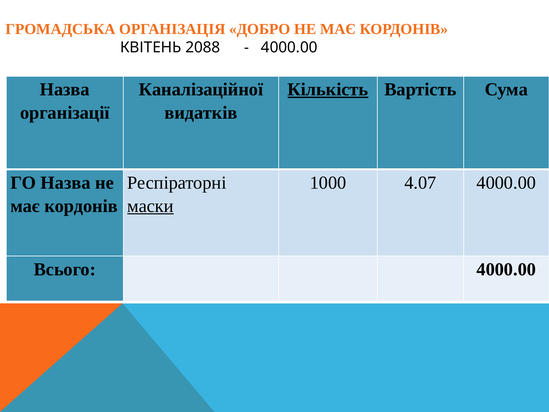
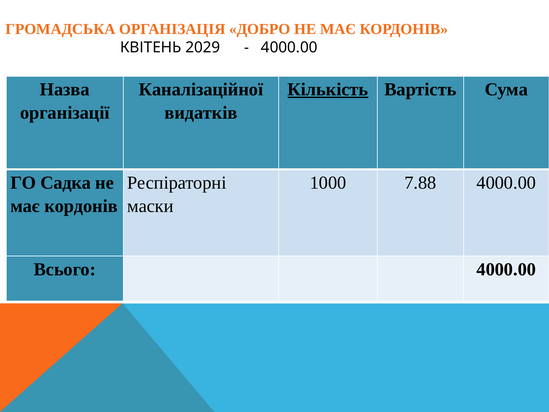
2088: 2088 -> 2029
ГО Назва: Назва -> Садка
4.07: 4.07 -> 7.88
маски underline: present -> none
